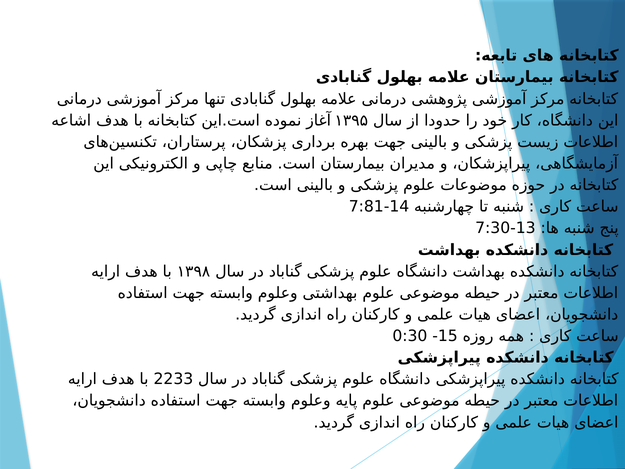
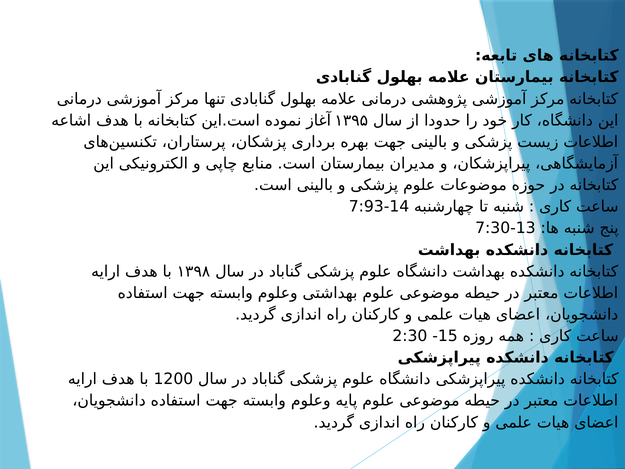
7:81: 7:81 -> 7:93
0:30: 0:30 -> 2:30
2233: 2233 -> 1200
